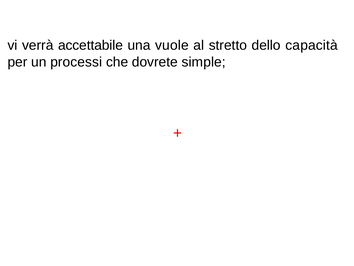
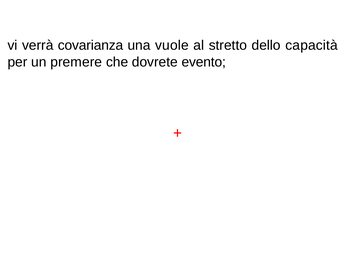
accettabile: accettabile -> covarianza
processi: processi -> premere
simple: simple -> evento
